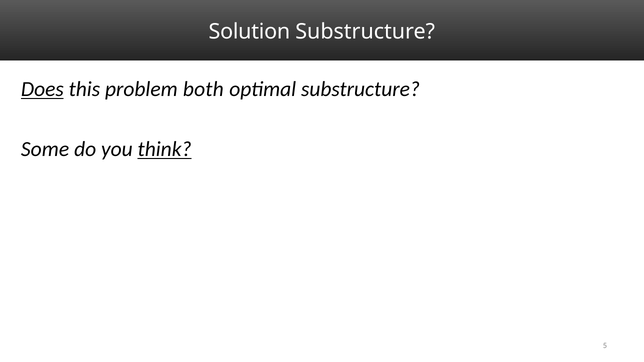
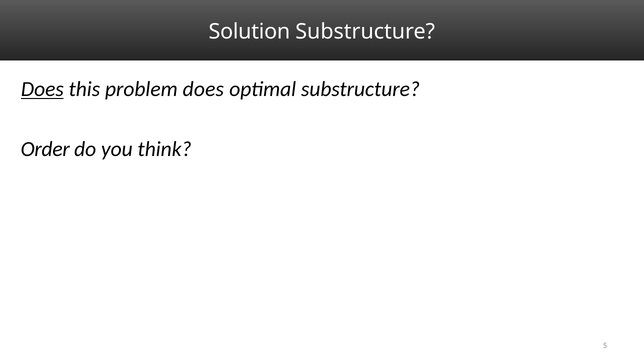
problem both: both -> does
Some: Some -> Order
think underline: present -> none
